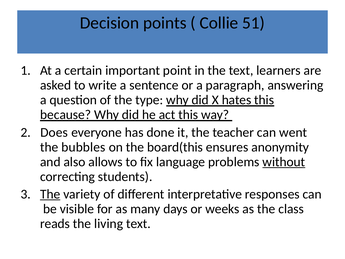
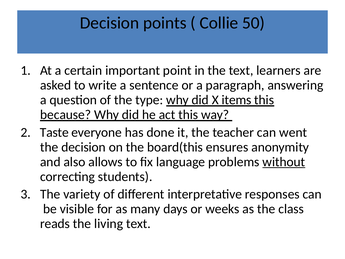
51: 51 -> 50
hates: hates -> items
Does: Does -> Taste
the bubbles: bubbles -> decision
The at (50, 194) underline: present -> none
